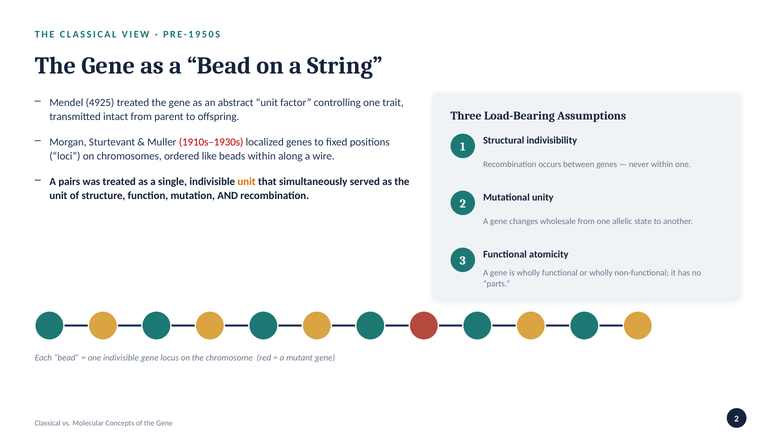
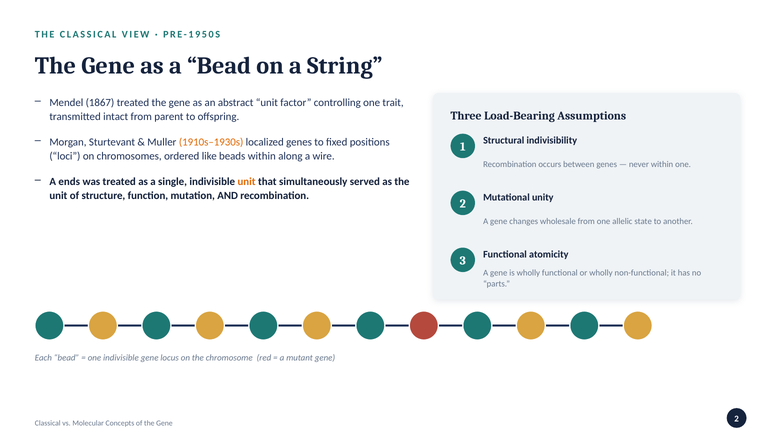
4925: 4925 -> 1867
1910s–1930s colour: red -> orange
pairs: pairs -> ends
